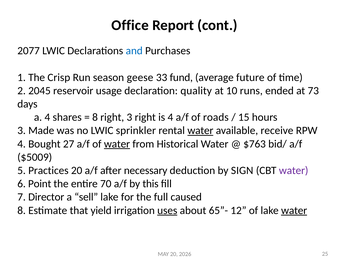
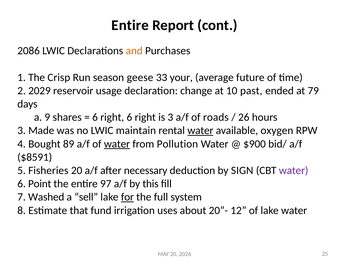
Office at (130, 25): Office -> Entire
2077: 2077 -> 2086
and colour: blue -> orange
fund: fund -> your
2045: 2045 -> 2029
quality: quality -> change
runs: runs -> past
73: 73 -> 79
a 4: 4 -> 9
8 at (95, 117): 8 -> 6
right 3: 3 -> 6
is 4: 4 -> 3
15: 15 -> 26
sprinkler: sprinkler -> maintain
receive: receive -> oxygen
27: 27 -> 89
Historical: Historical -> Pollution
$763: $763 -> $900
$5009: $5009 -> $8591
Practices: Practices -> Fisheries
70: 70 -> 97
Director: Director -> Washed
for underline: none -> present
caused: caused -> system
yield: yield -> fund
uses underline: present -> none
65”-: 65”- -> 20”-
water at (294, 210) underline: present -> none
